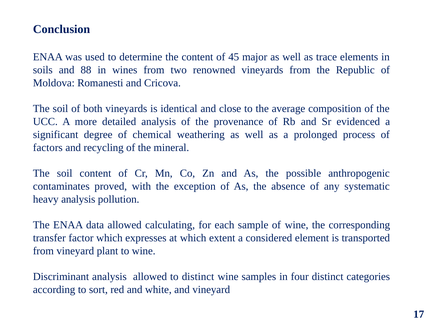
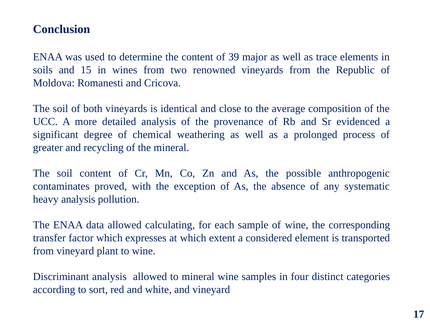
45: 45 -> 39
88: 88 -> 15
factors: factors -> greater
to distinct: distinct -> mineral
